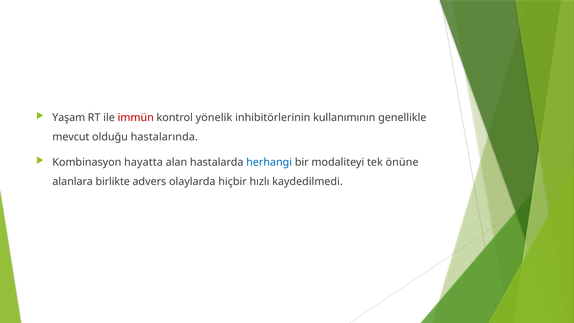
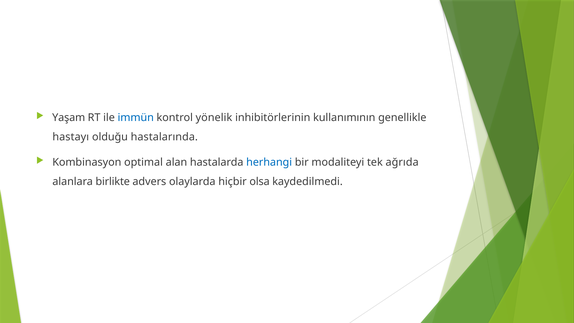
immün colour: red -> blue
mevcut: mevcut -> hastayı
hayatta: hayatta -> optimal
önüne: önüne -> ağrıda
hızlı: hızlı -> olsa
